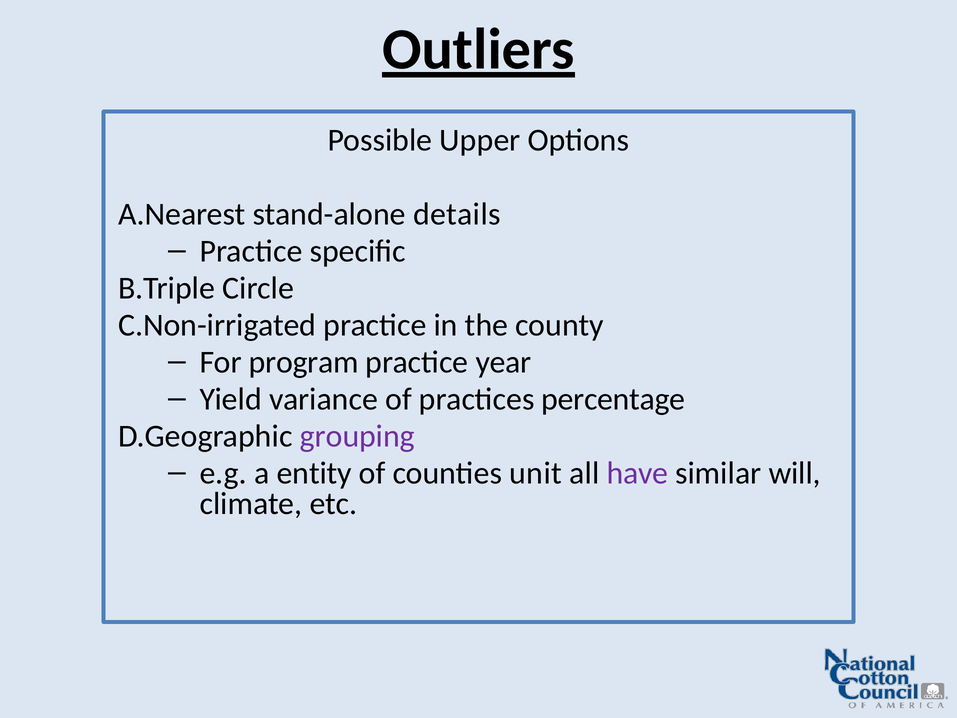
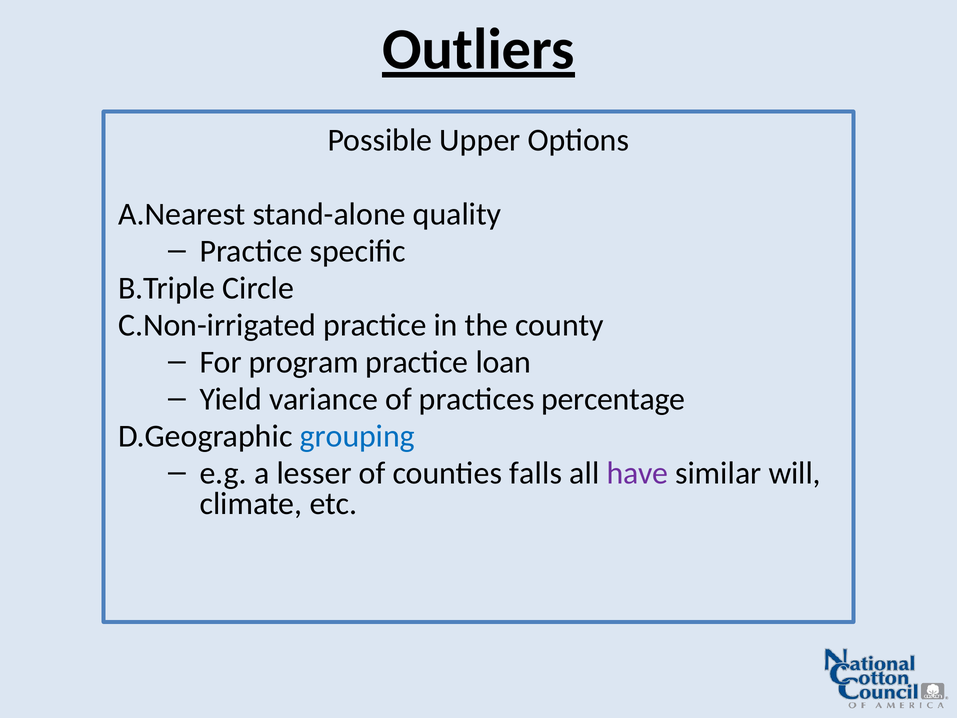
details: details -> quality
year: year -> loan
grouping colour: purple -> blue
entity: entity -> lesser
unit: unit -> falls
